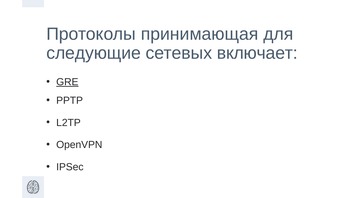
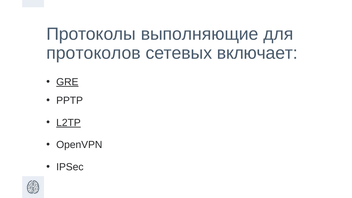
принимающая: принимающая -> выполняющие
следующие: следующие -> протоколов
L2TP underline: none -> present
